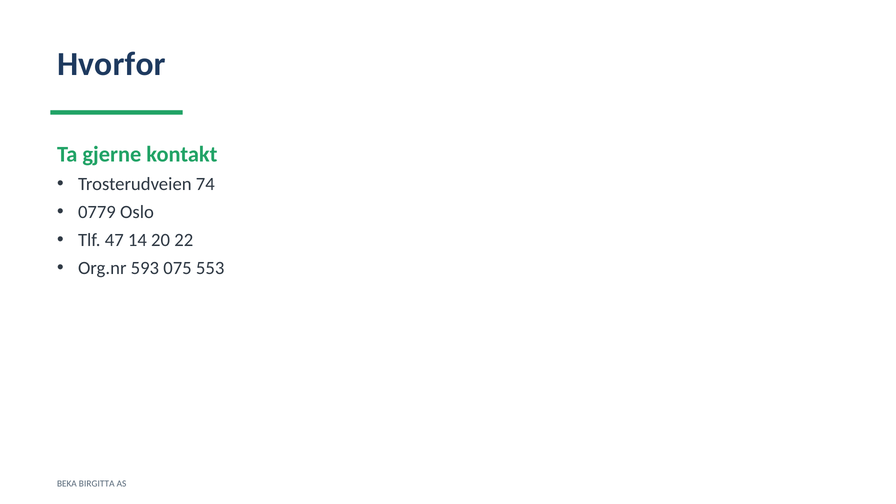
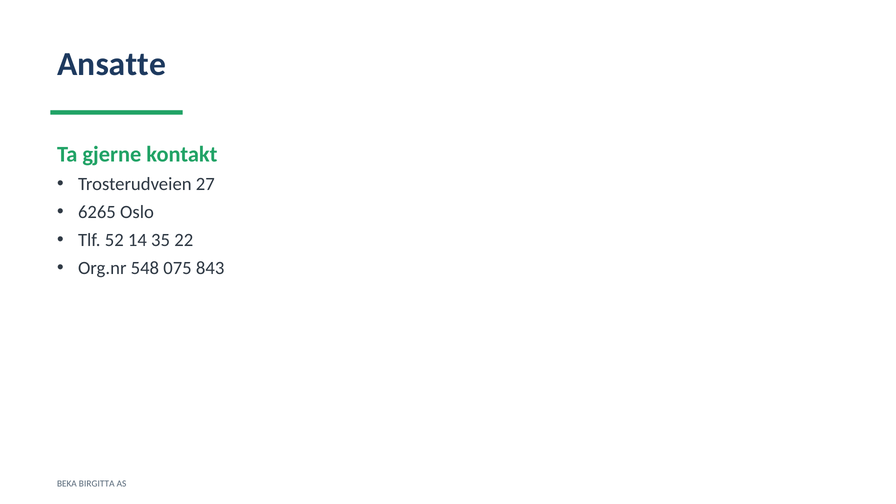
Hvorfor: Hvorfor -> Ansatte
74: 74 -> 27
0779: 0779 -> 6265
47: 47 -> 52
20: 20 -> 35
593: 593 -> 548
553: 553 -> 843
